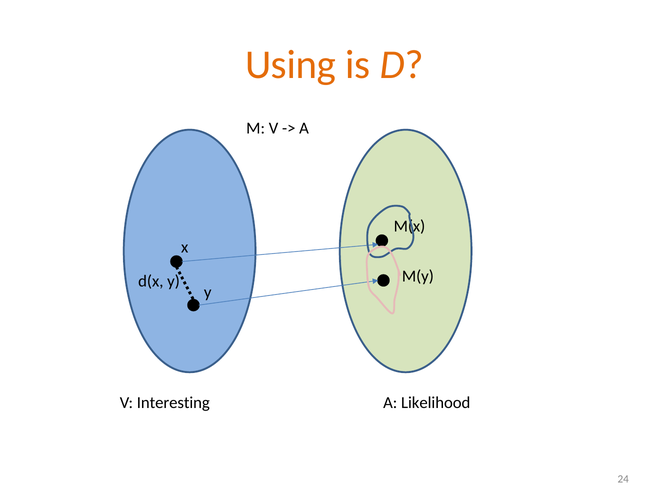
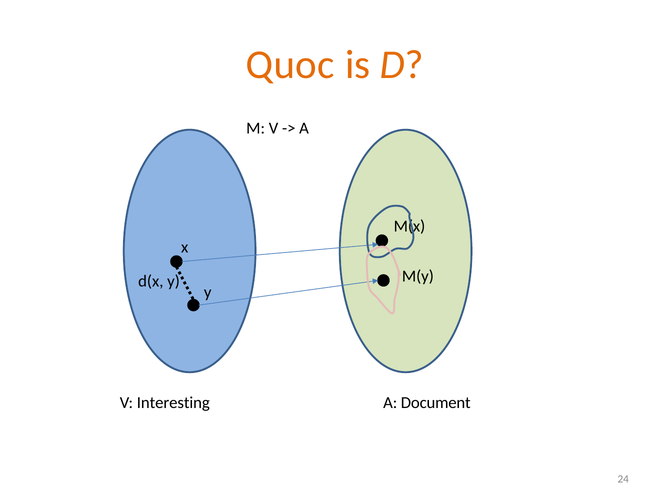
Using: Using -> Quoc
Likelihood: Likelihood -> Document
